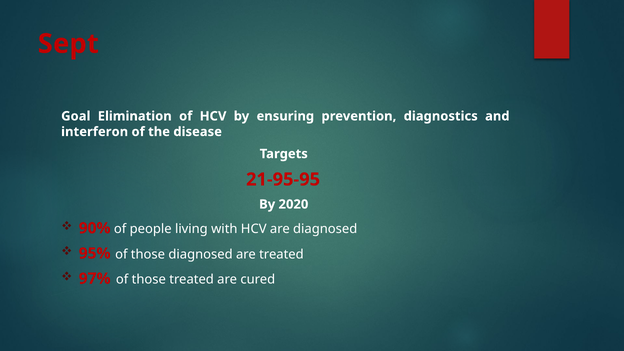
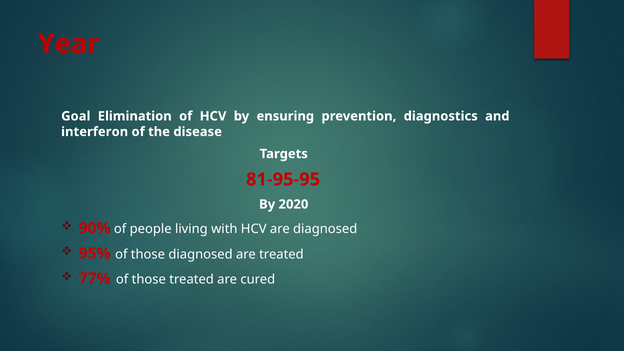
Sept: Sept -> Year
21-95-95: 21-95-95 -> 81-95-95
97%: 97% -> 77%
